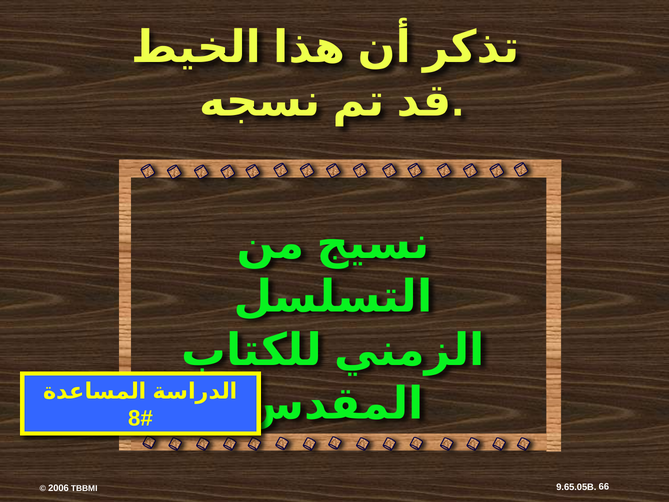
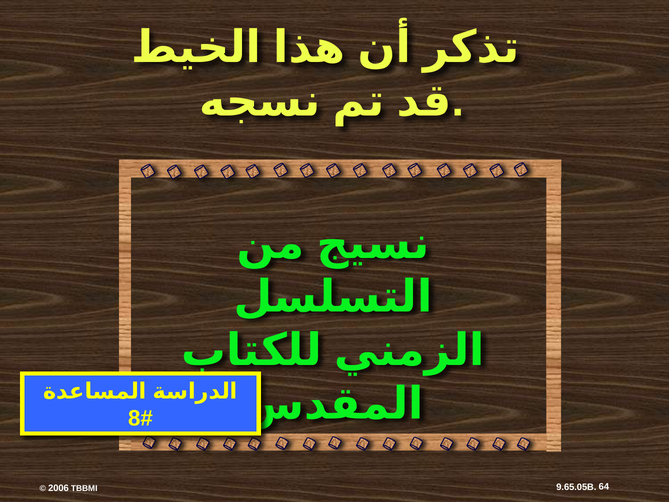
66: 66 -> 64
